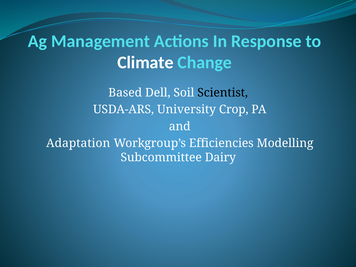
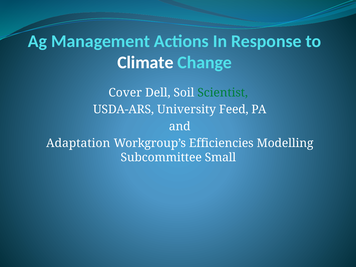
Based: Based -> Cover
Scientist colour: black -> green
Crop: Crop -> Feed
Dairy: Dairy -> Small
